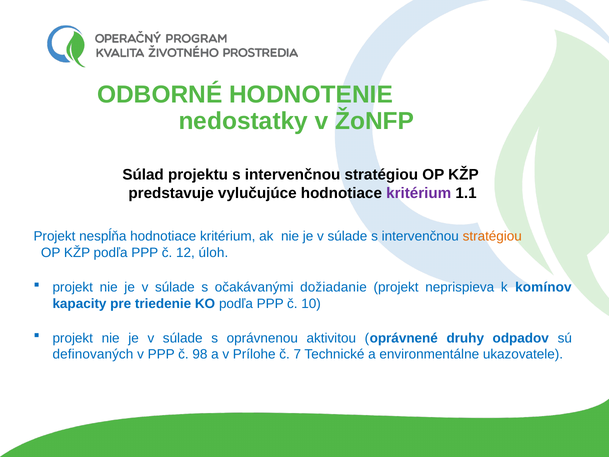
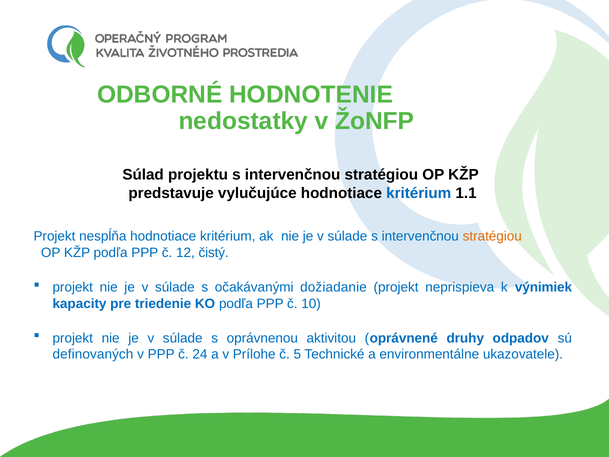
kritérium at (419, 193) colour: purple -> blue
úloh: úloh -> čistý
komínov: komínov -> výnimiek
98: 98 -> 24
7: 7 -> 5
